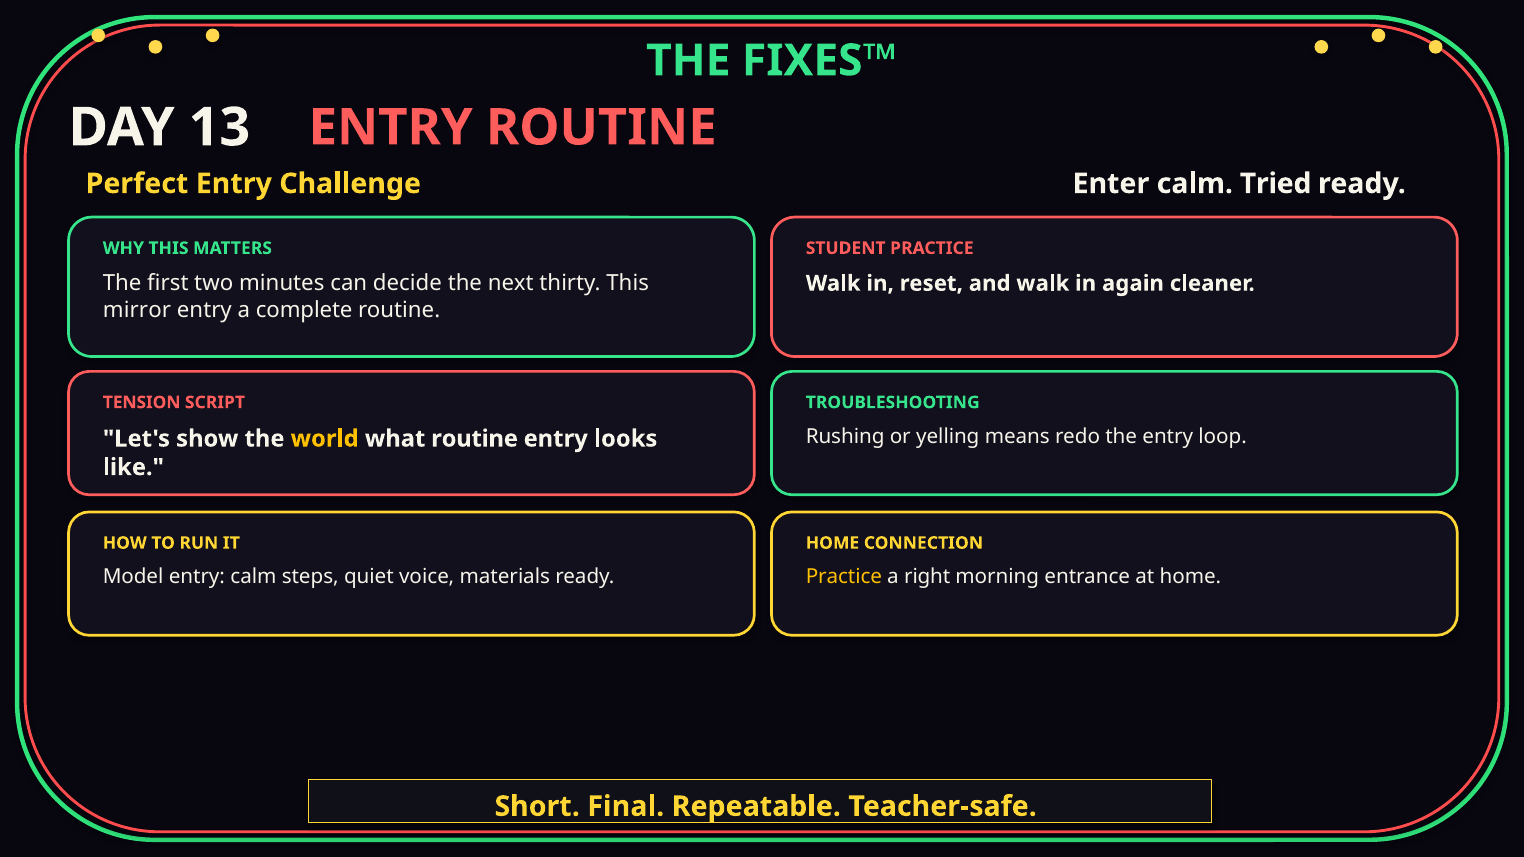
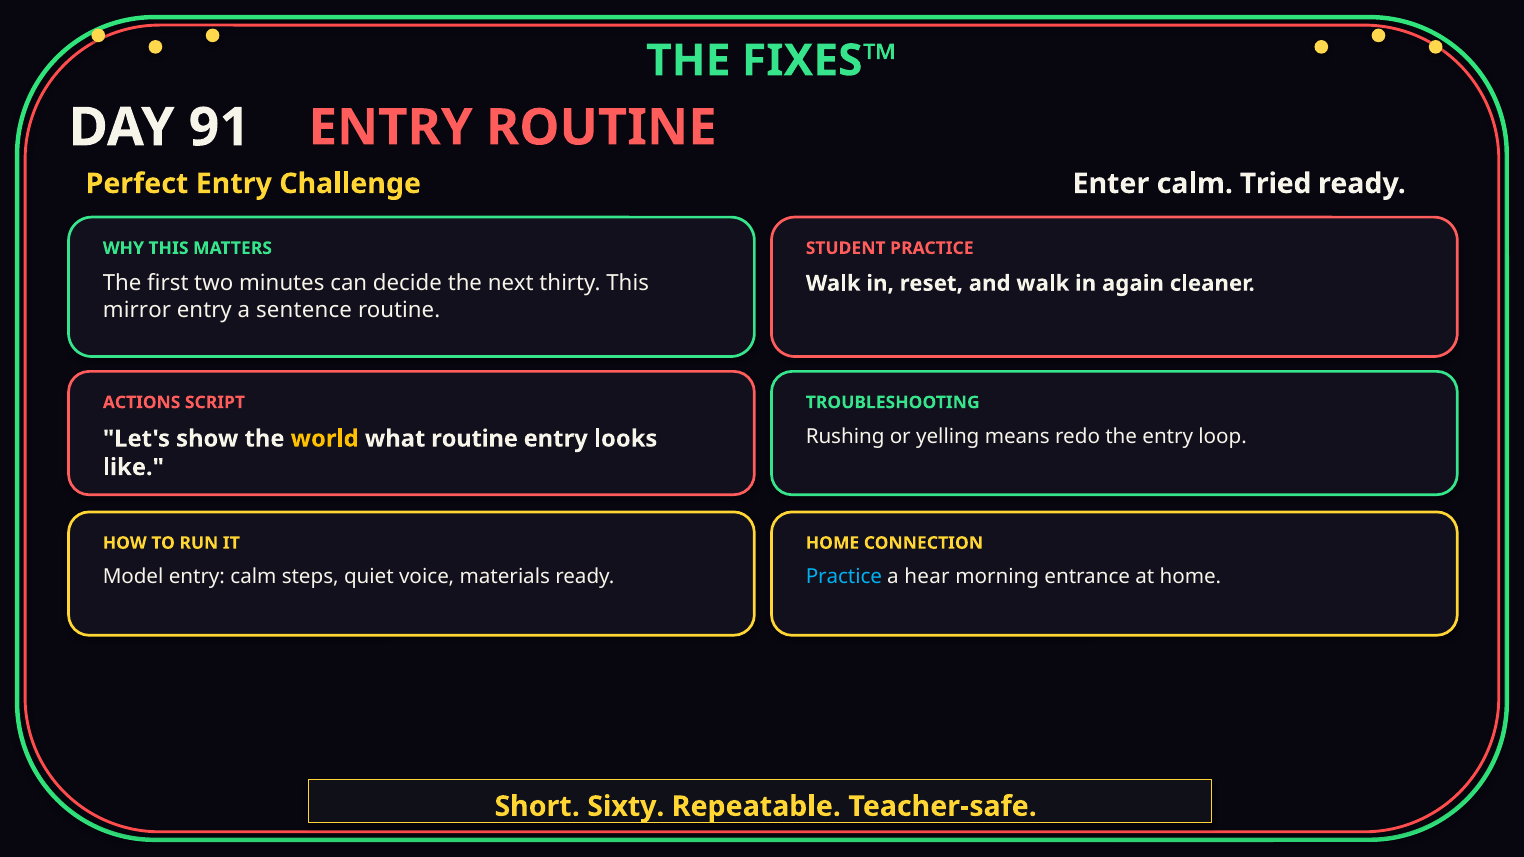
13: 13 -> 91
complete: complete -> sentence
TENSION: TENSION -> ACTIONS
Practice at (844, 577) colour: yellow -> light blue
right: right -> hear
Final: Final -> Sixty
